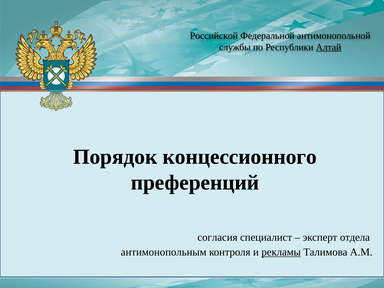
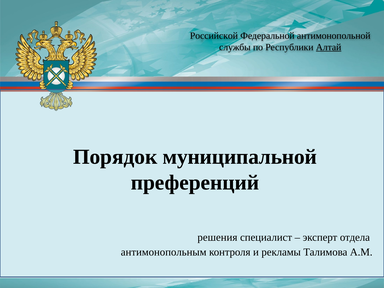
концессионного: концессионного -> муниципальной
согласия: согласия -> решения
рекламы underline: present -> none
